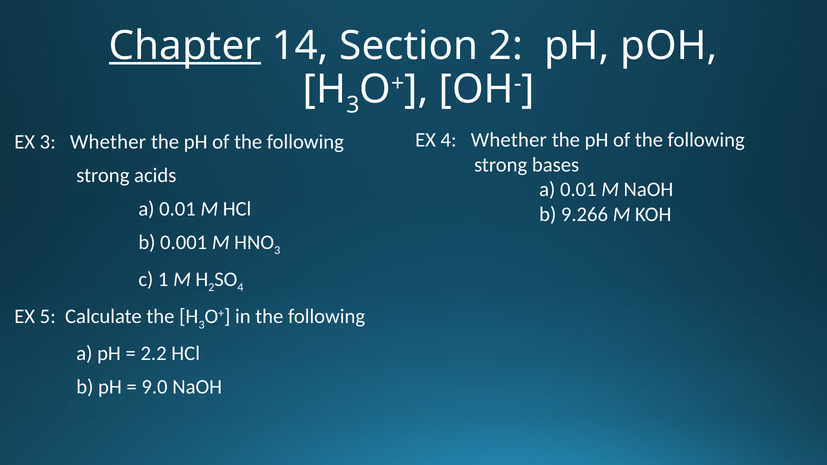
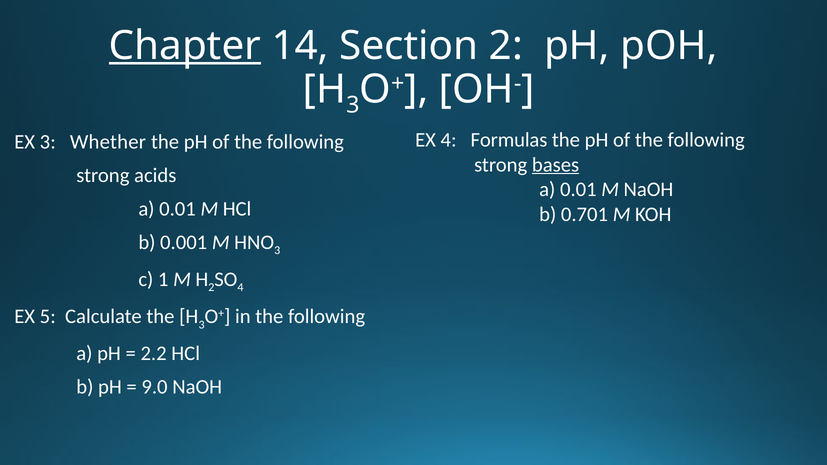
4 Whether: Whether -> Formulas
bases underline: none -> present
9.266: 9.266 -> 0.701
